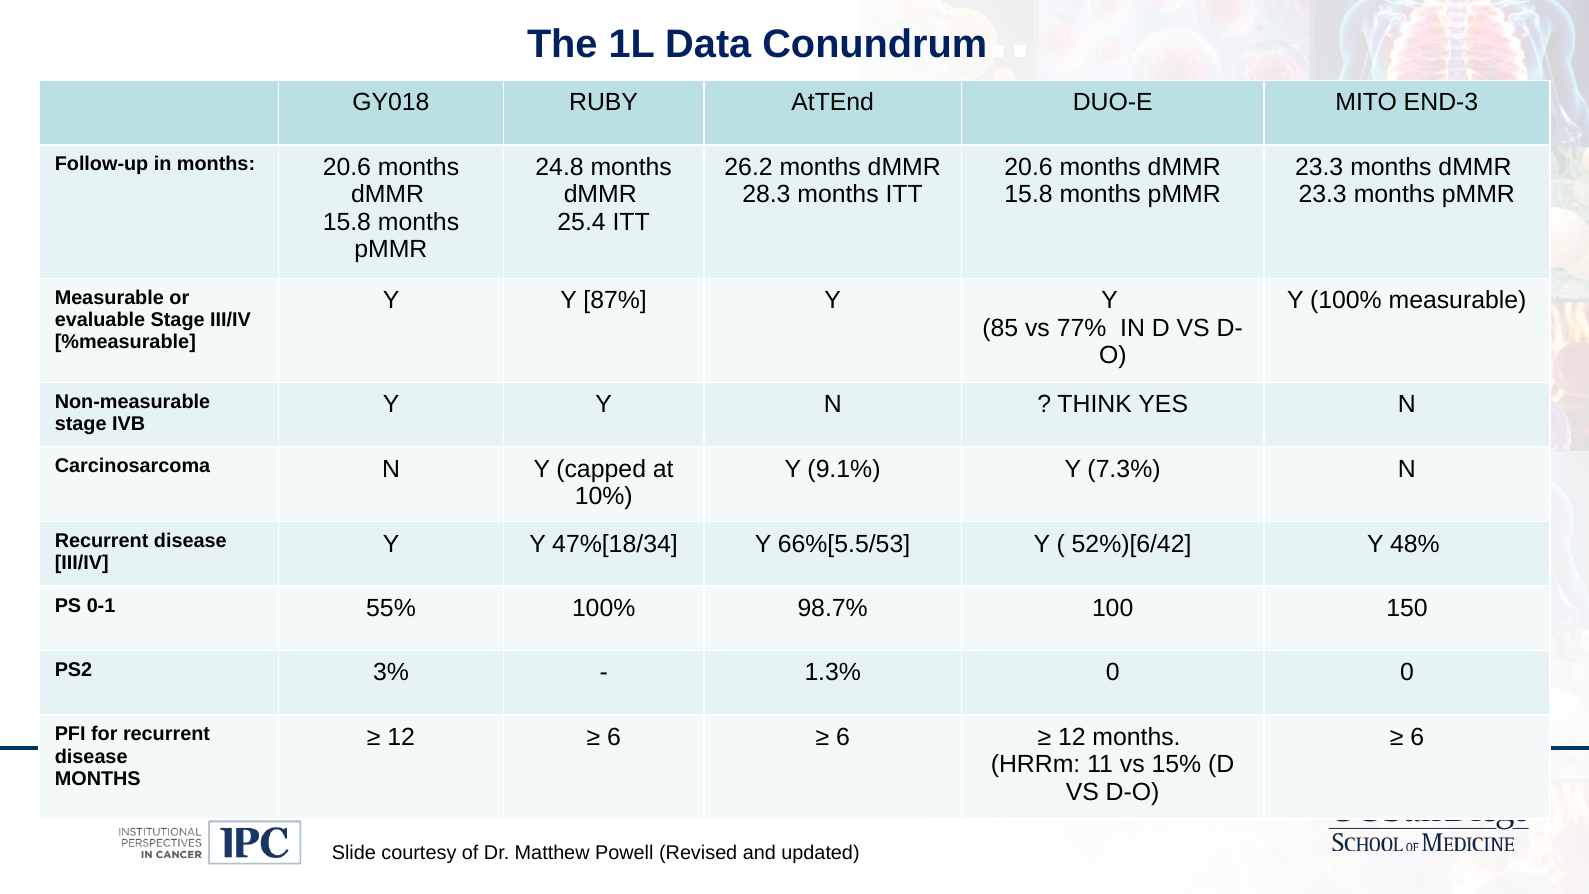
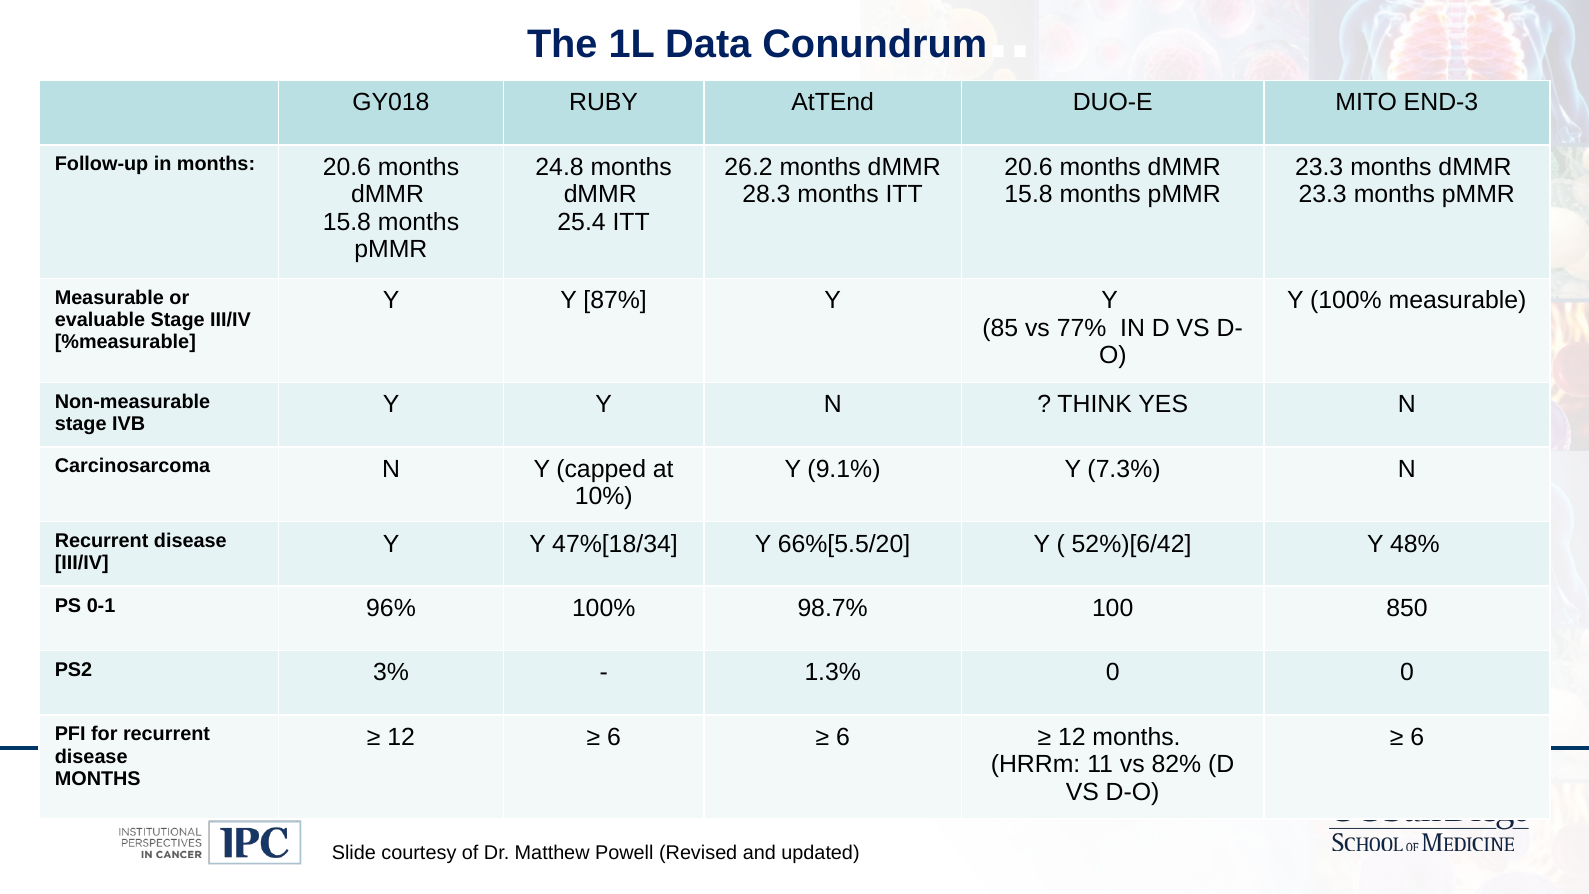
66%[5.5/53: 66%[5.5/53 -> 66%[5.5/20
55%: 55% -> 96%
150: 150 -> 850
15%: 15% -> 82%
